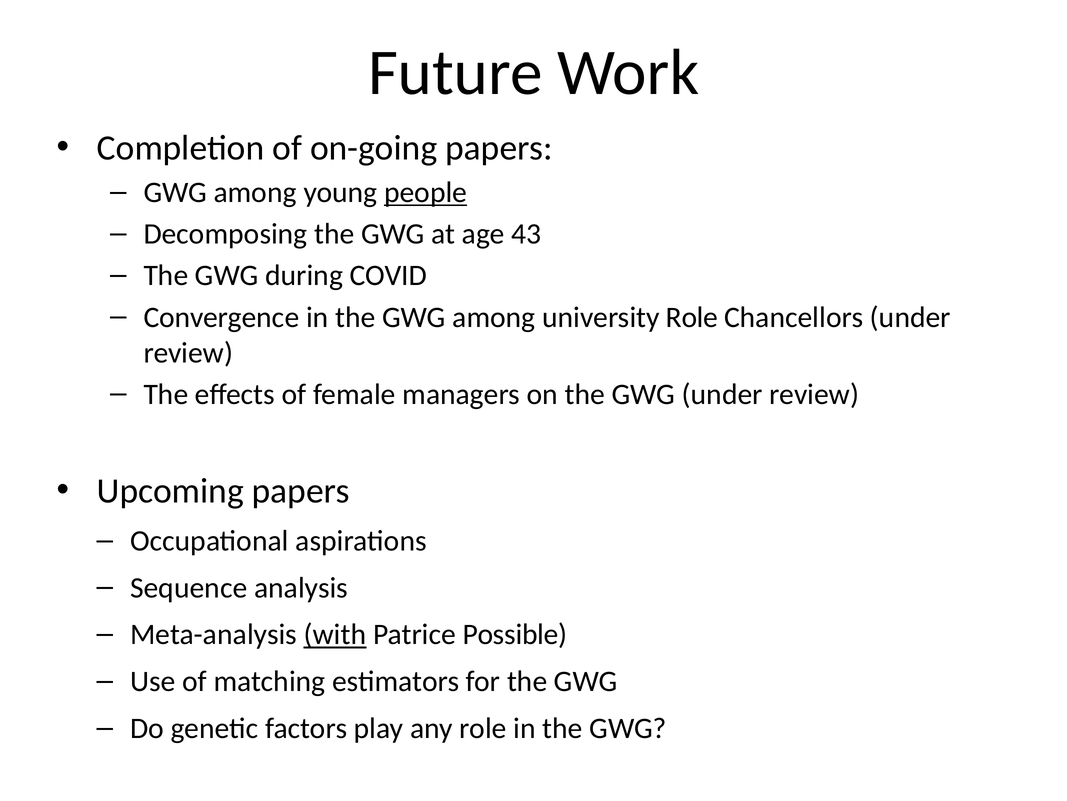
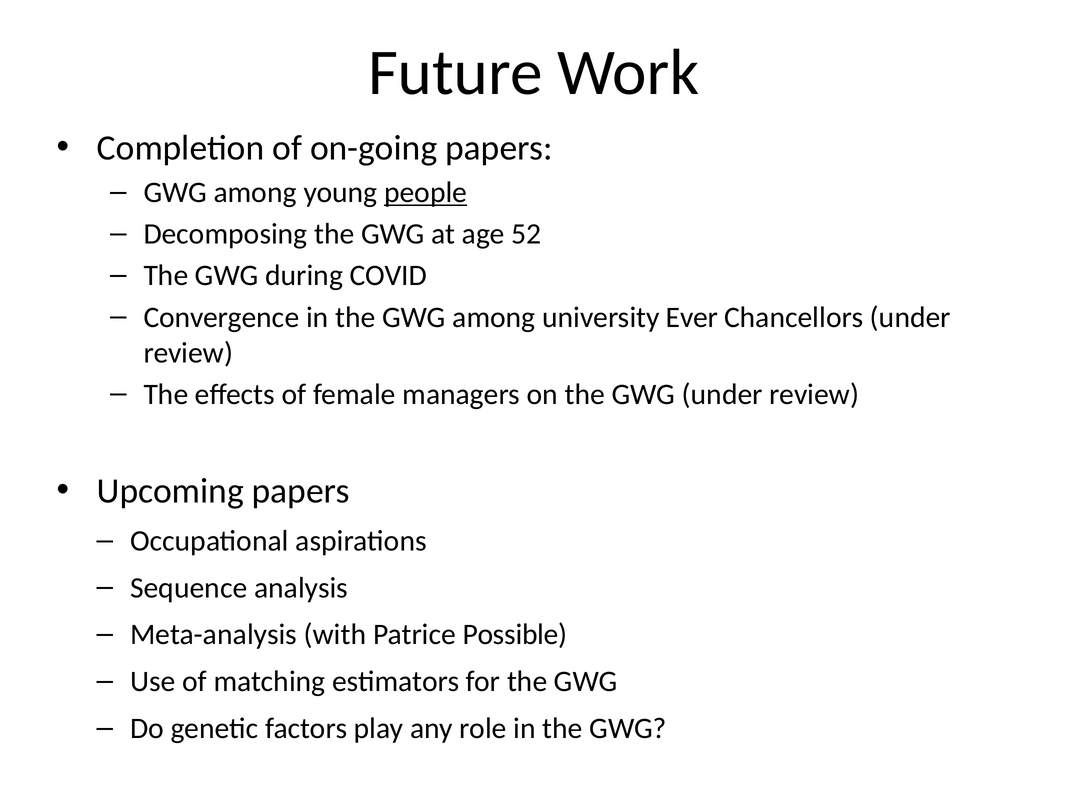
43: 43 -> 52
university Role: Role -> Ever
with underline: present -> none
